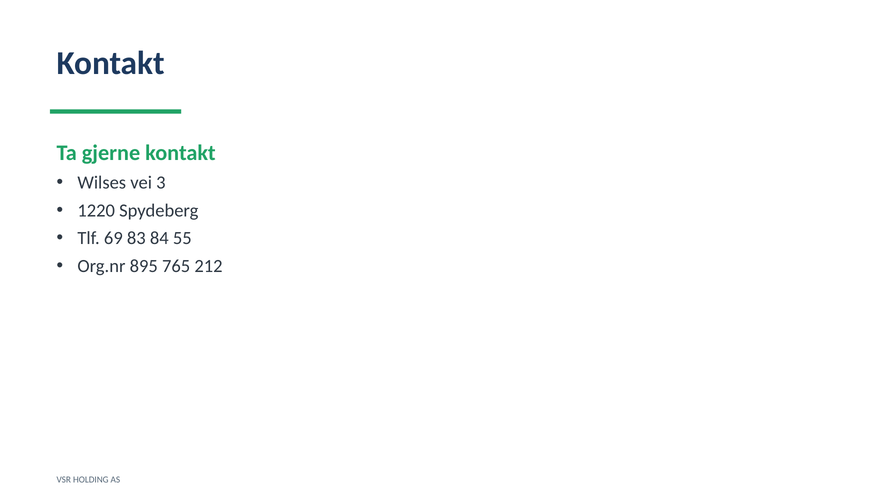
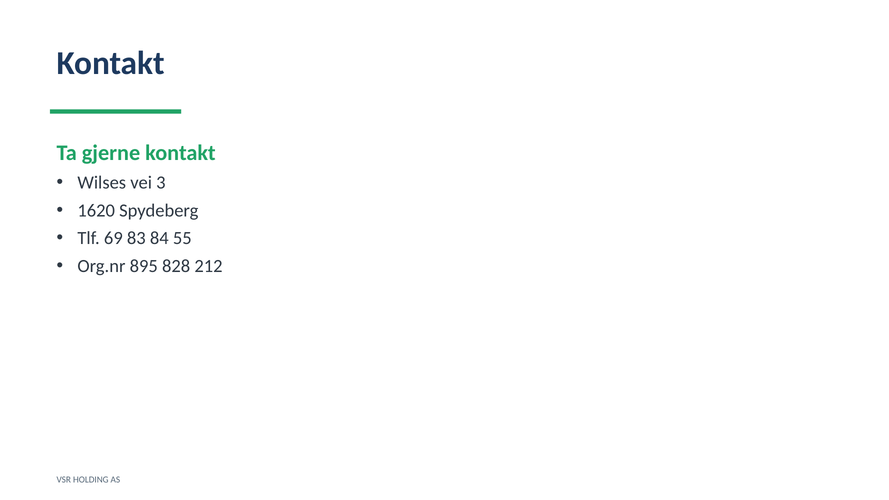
1220: 1220 -> 1620
765: 765 -> 828
